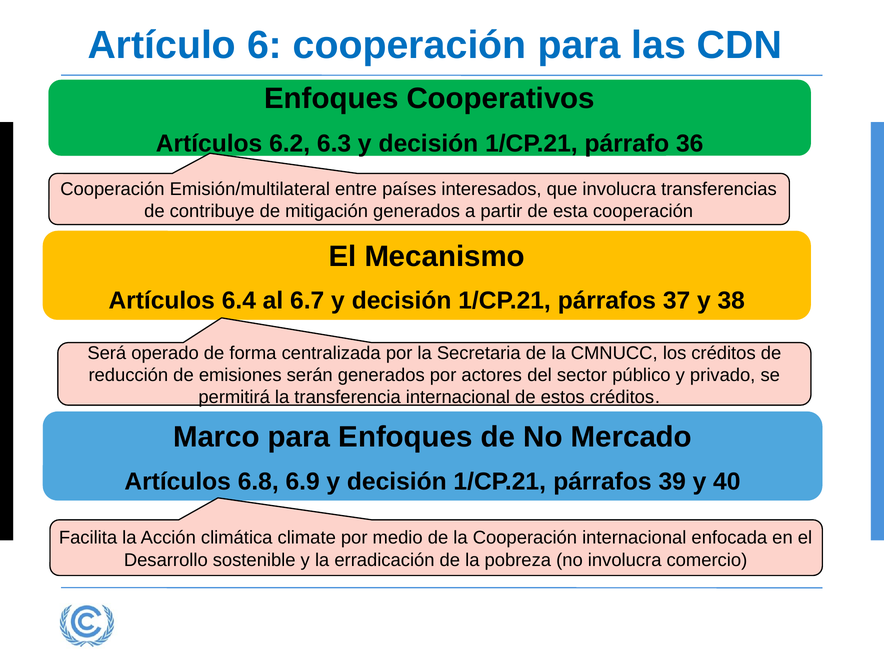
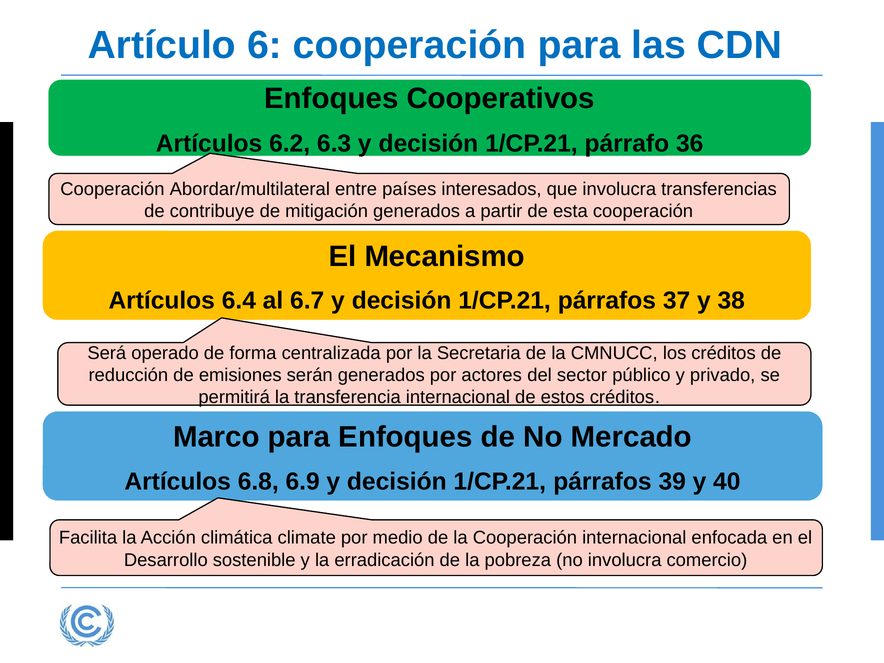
Emisión/multilateral: Emisión/multilateral -> Abordar/multilateral
